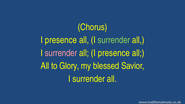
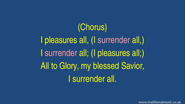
presence at (61, 40): presence -> pleasures
surrender at (114, 40) colour: light green -> pink
all I presence: presence -> pleasures
